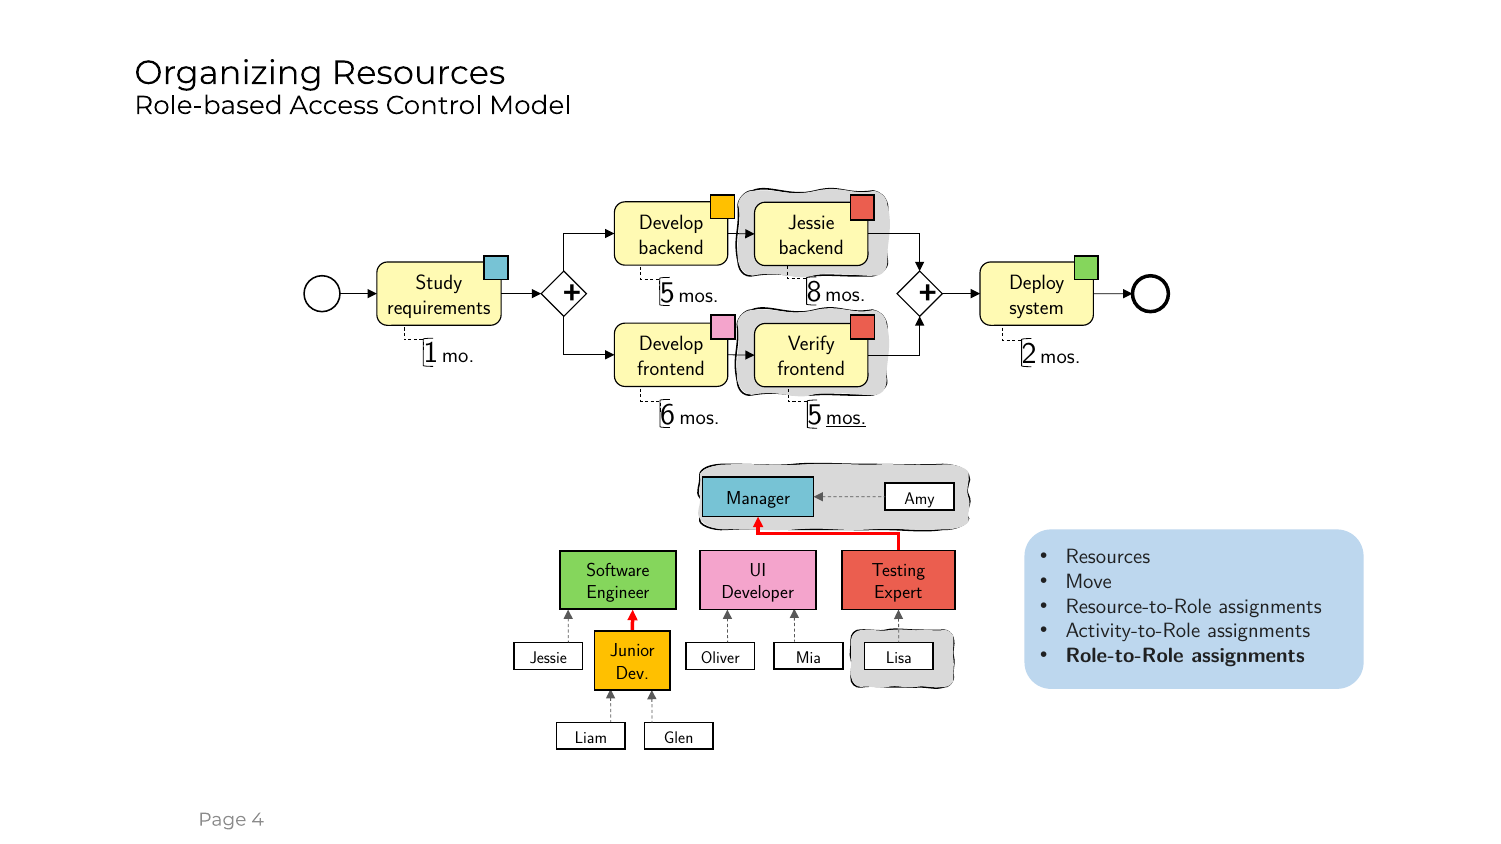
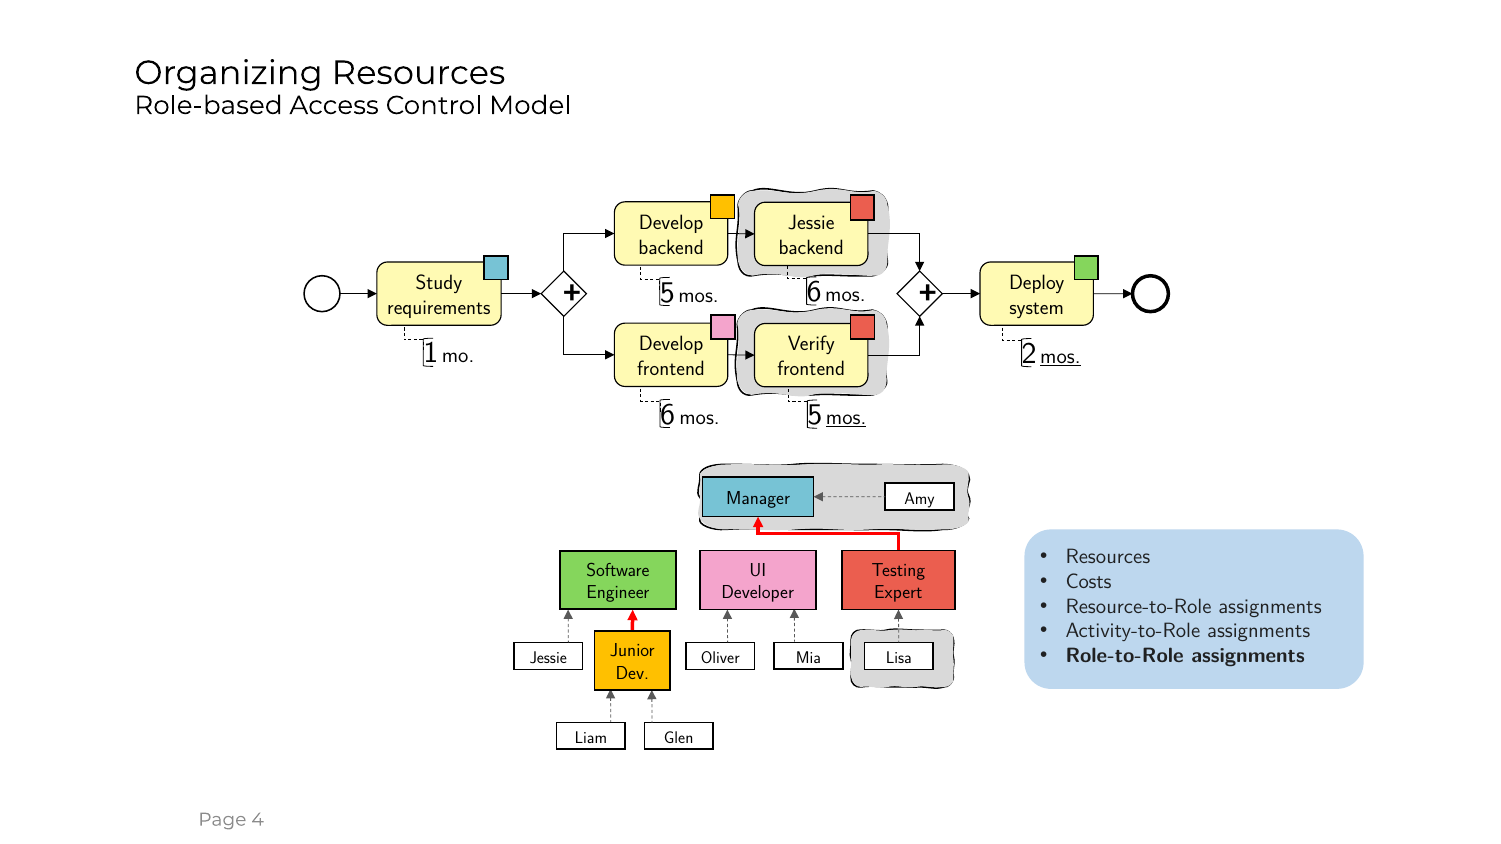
5 mos 8: 8 -> 6
mos at (1060, 357) underline: none -> present
Move: Move -> Costs
